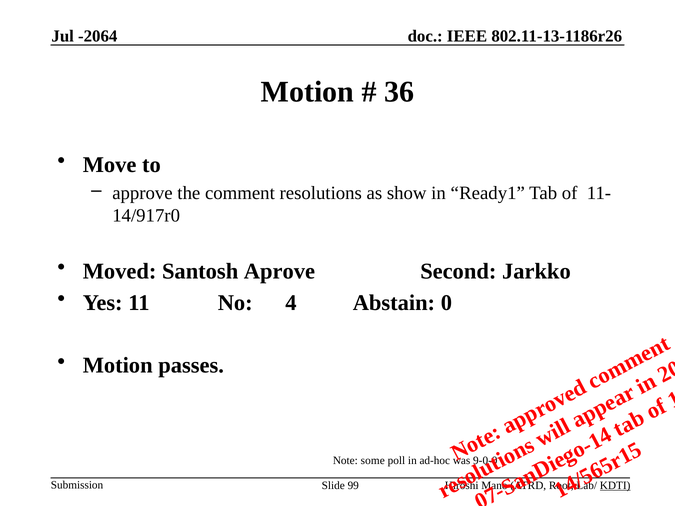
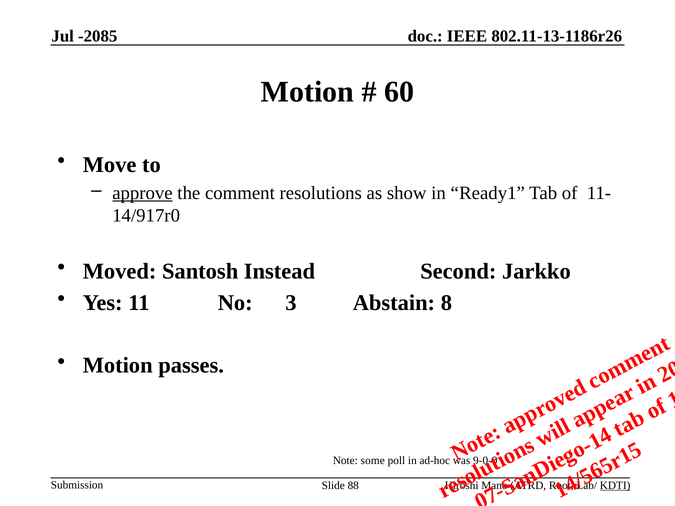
-2064: -2064 -> -2085
36: 36 -> 60
approve underline: none -> present
Aprove: Aprove -> Instead
No 4: 4 -> 3
Abstain 0: 0 -> 8
99: 99 -> 88
